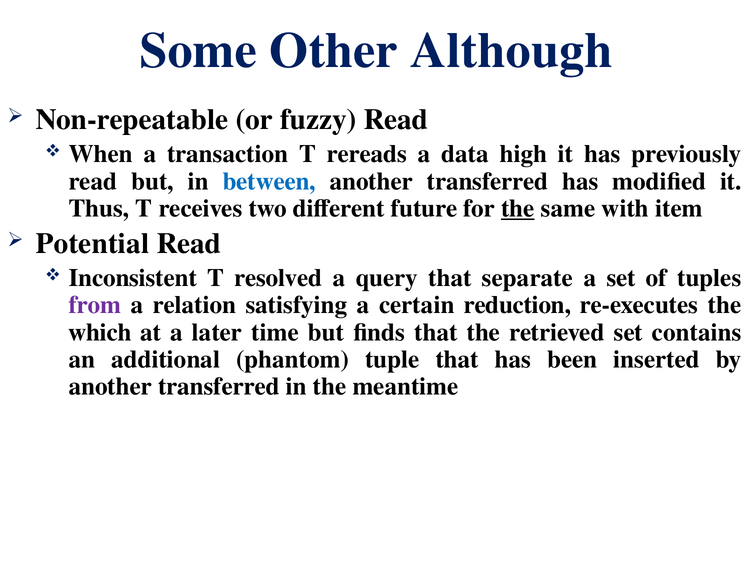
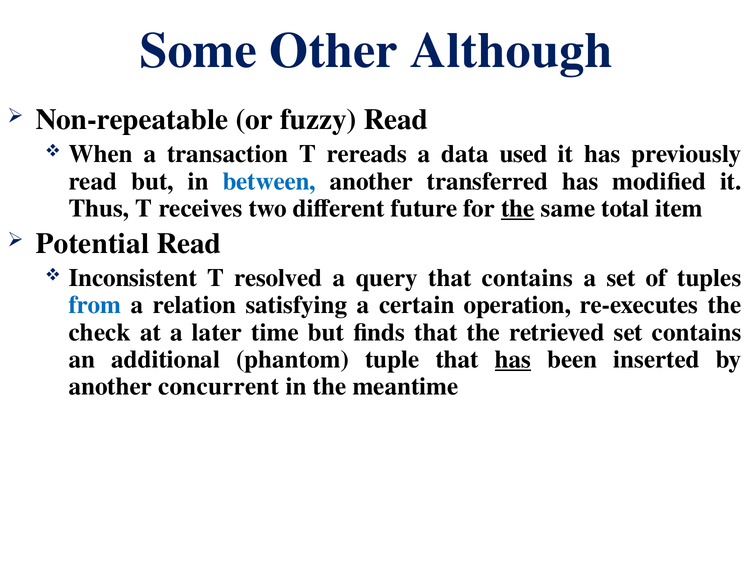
high: high -> used
with: with -> total
that separate: separate -> contains
from colour: purple -> blue
reduction: reduction -> operation
which: which -> check
has at (513, 359) underline: none -> present
transferred at (219, 386): transferred -> concurrent
